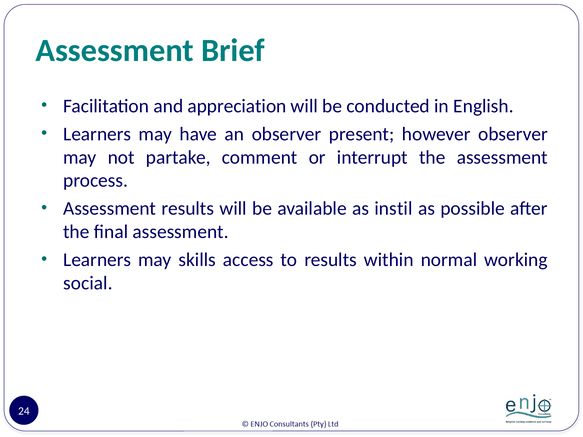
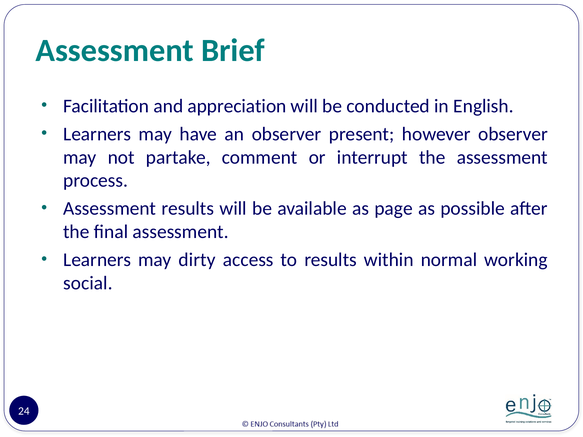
instil: instil -> page
skills: skills -> dirty
